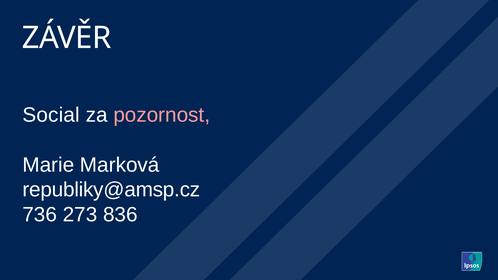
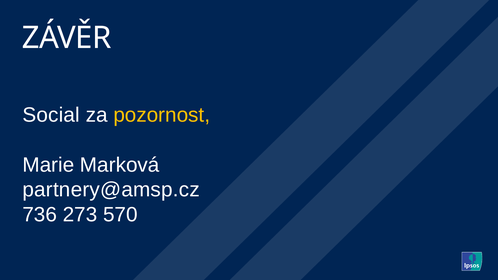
pozornost colour: pink -> yellow
republiky@amsp.cz: republiky@amsp.cz -> partnery@amsp.cz
836: 836 -> 570
